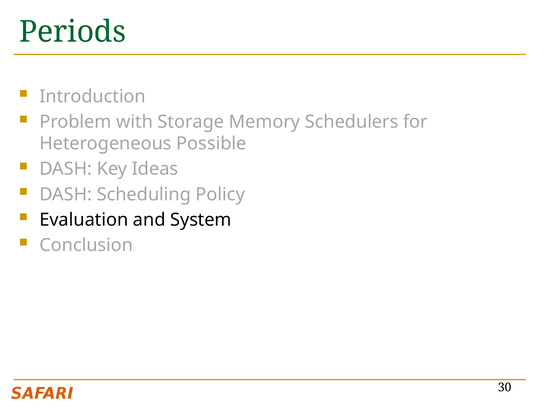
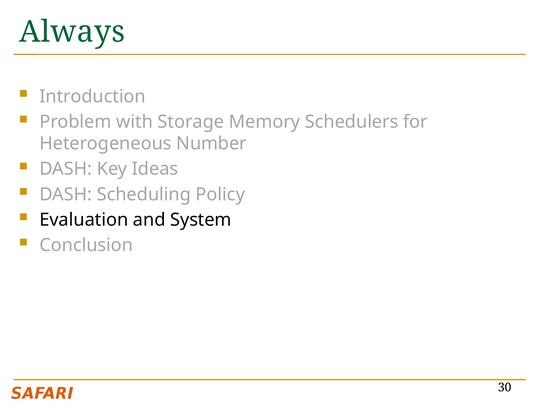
Periods: Periods -> Always
Possible: Possible -> Number
